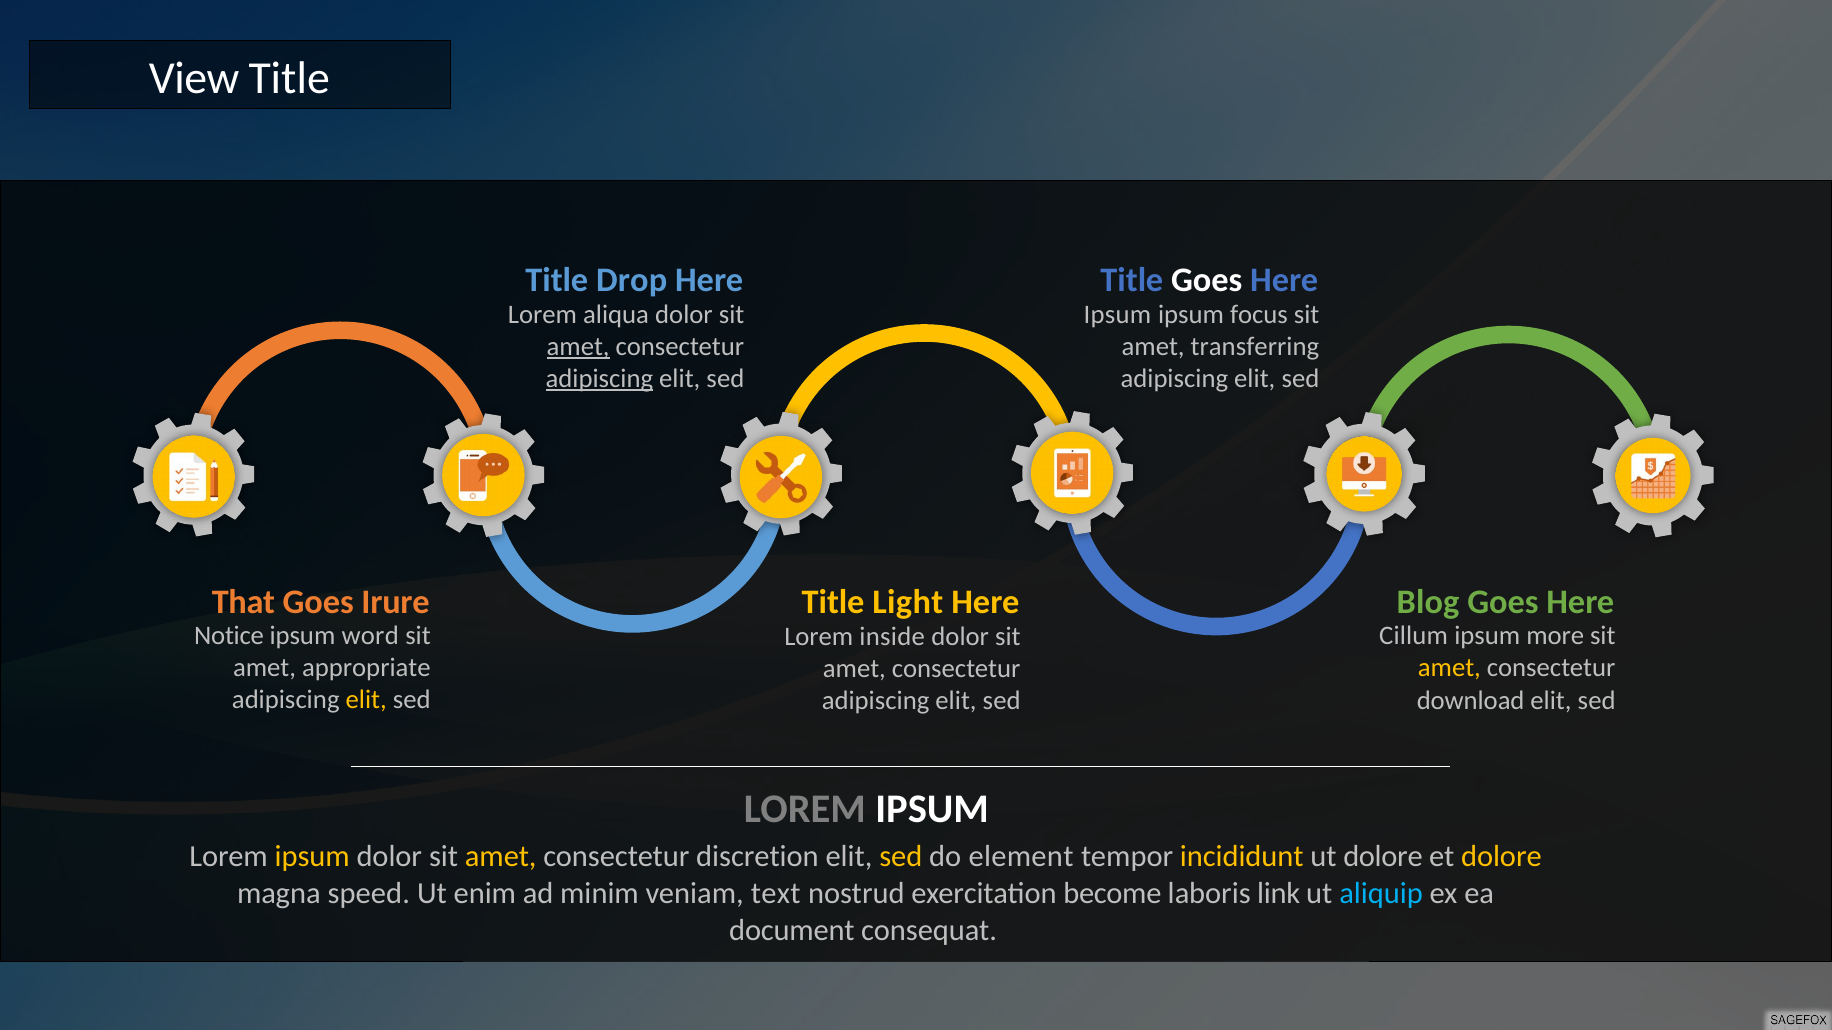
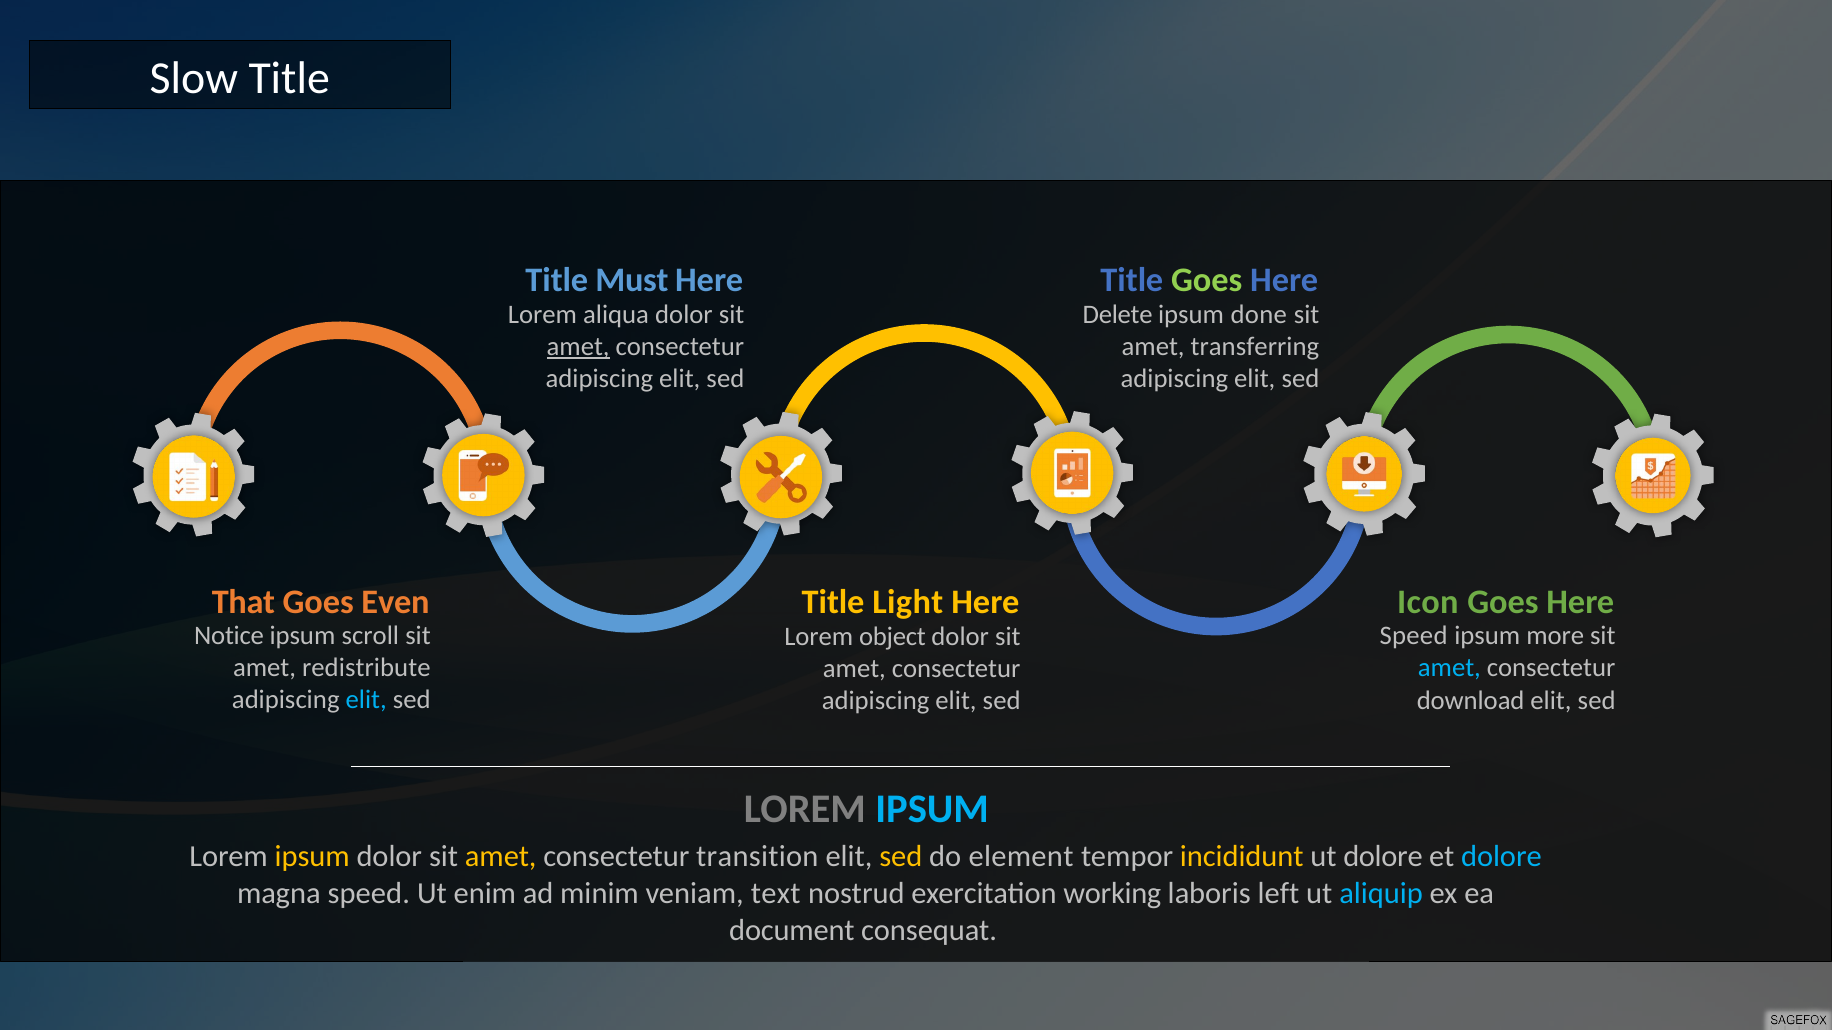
View: View -> Slow
Drop: Drop -> Must
Goes at (1207, 281) colour: white -> light green
Ipsum at (1117, 314): Ipsum -> Delete
focus: focus -> done
adipiscing at (599, 378) underline: present -> none
Irure: Irure -> Even
Blog: Blog -> Icon
word: word -> scroll
Cillum at (1414, 636): Cillum -> Speed
inside: inside -> object
appropriate: appropriate -> redistribute
amet at (1449, 668) colour: yellow -> light blue
elit at (366, 700) colour: yellow -> light blue
IPSUM at (932, 809) colour: white -> light blue
discretion: discretion -> transition
dolore at (1501, 857) colour: yellow -> light blue
become: become -> working
link: link -> left
